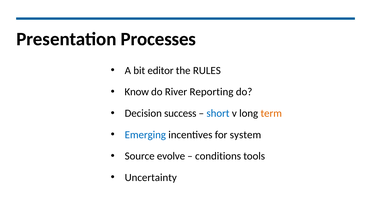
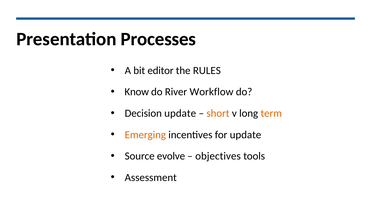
Reporting: Reporting -> Workflow
Decision success: success -> update
short colour: blue -> orange
Emerging colour: blue -> orange
for system: system -> update
conditions: conditions -> objectives
Uncertainty: Uncertainty -> Assessment
